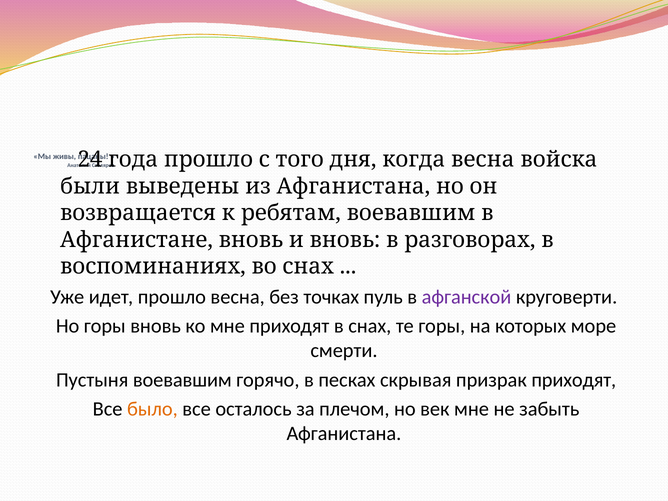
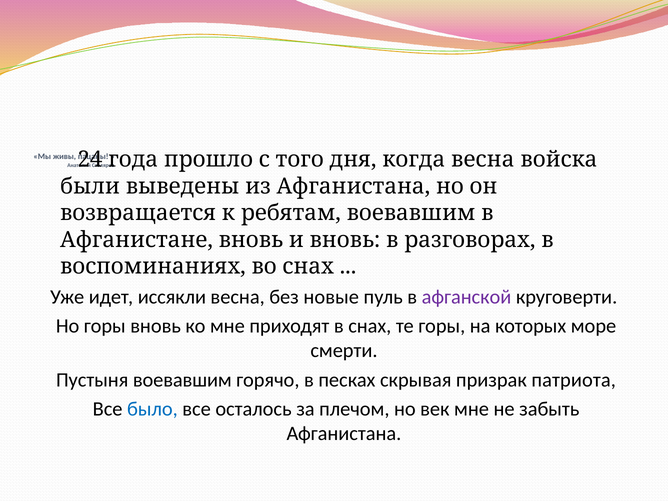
идет прошло: прошло -> иссякли
точках: точках -> новые
призрак приходят: приходят -> патриота
было colour: orange -> blue
